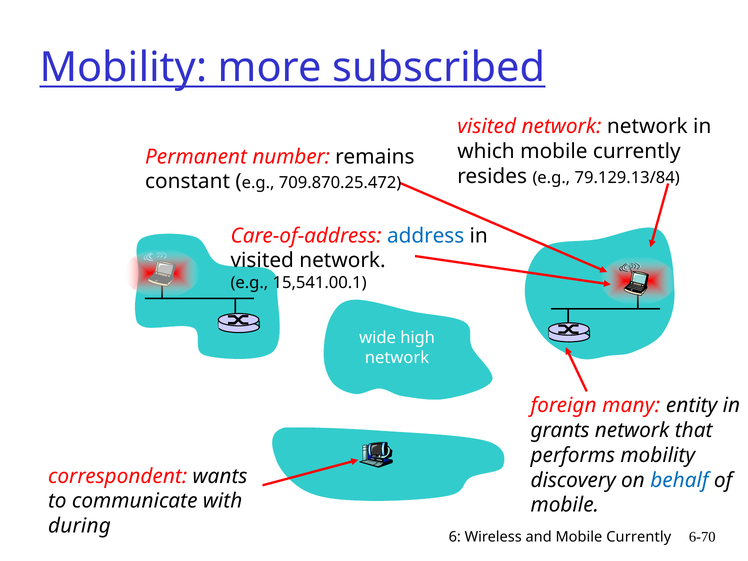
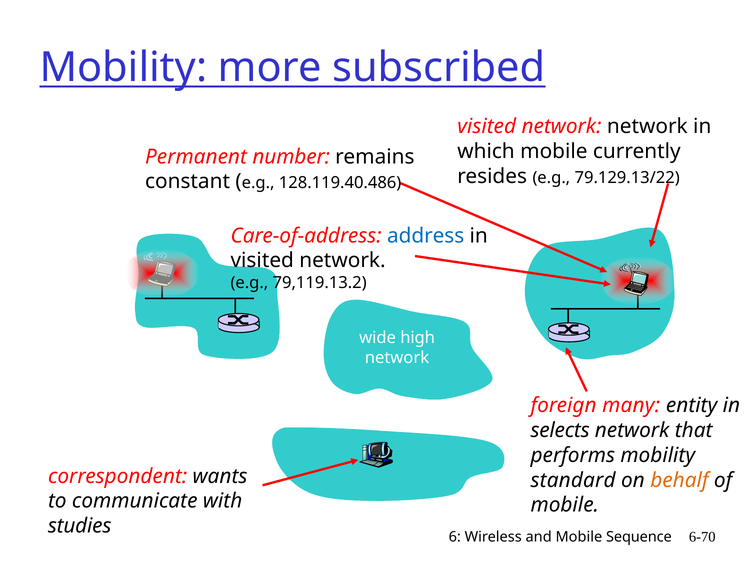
79.129.13/84: 79.129.13/84 -> 79.129.13/22
709.870.25.472: 709.870.25.472 -> 128.119.40.486
15,541.00.1: 15,541.00.1 -> 79,119.13.2
grants: grants -> selects
discovery: discovery -> standard
behalf colour: blue -> orange
during: during -> studies
and Mobile Currently: Currently -> Sequence
